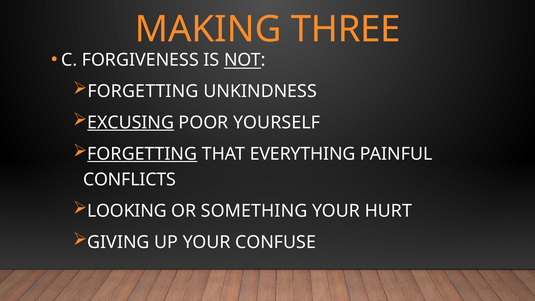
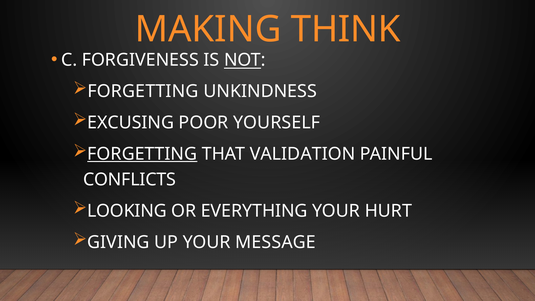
THREE: THREE -> THINK
EXCUSING underline: present -> none
EVERYTHING: EVERYTHING -> VALIDATION
SOMETHING: SOMETHING -> EVERYTHING
CONFUSE: CONFUSE -> MESSAGE
